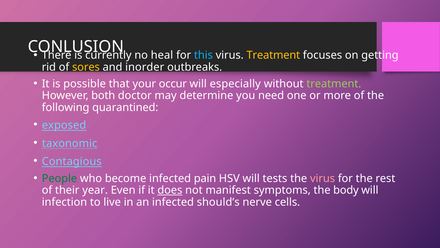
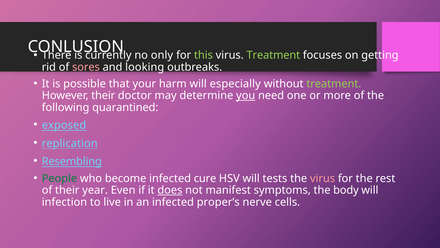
heal: heal -> only
this colour: light blue -> light green
Treatment at (273, 55) colour: yellow -> light green
sores colour: yellow -> pink
inorder: inorder -> looking
occur: occur -> harm
However both: both -> their
you underline: none -> present
taxonomic: taxonomic -> replication
Contagious: Contagious -> Resembling
pain: pain -> cure
should’s: should’s -> proper’s
